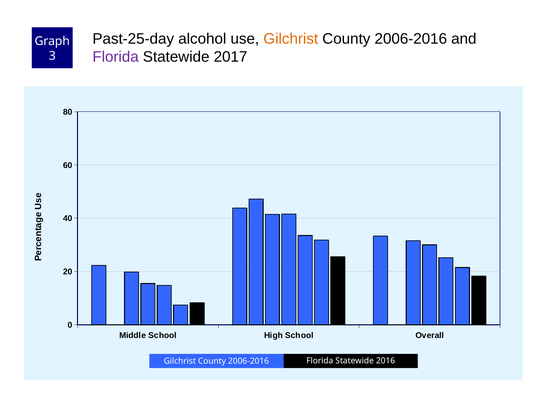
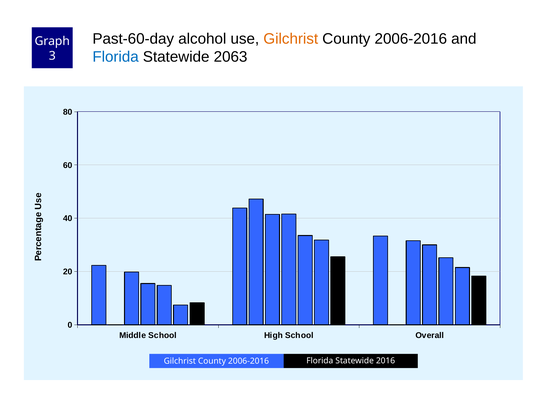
Past-25-day: Past-25-day -> Past-60-day
Florida at (116, 57) colour: purple -> blue
2017: 2017 -> 2063
